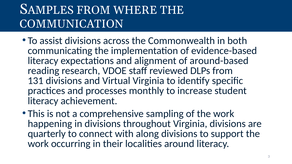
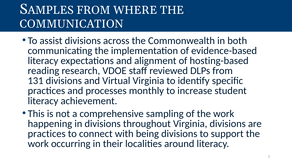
around-based: around-based -> hosting-based
quarterly at (47, 134): quarterly -> practices
along: along -> being
